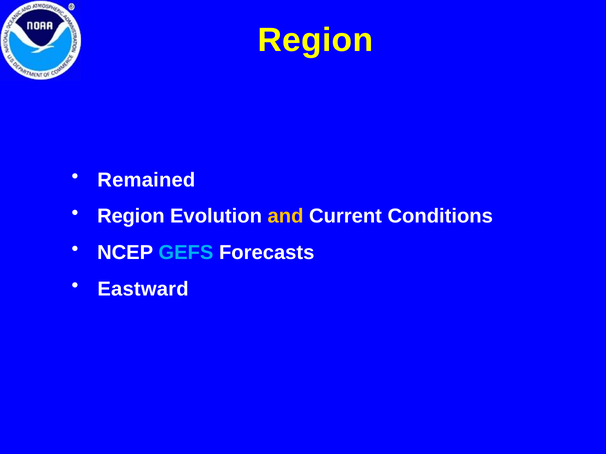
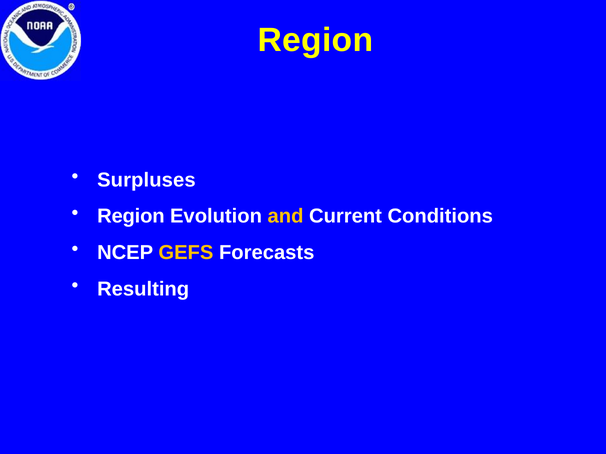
Remained: Remained -> Surpluses
GEFS colour: light blue -> yellow
Eastward: Eastward -> Resulting
